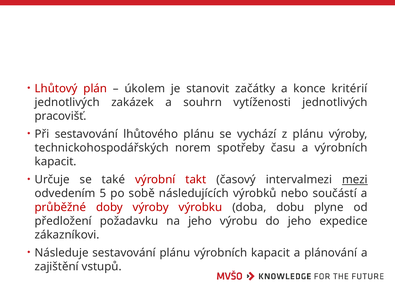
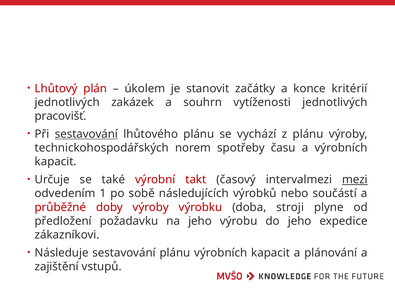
sestavování at (86, 134) underline: none -> present
5: 5 -> 1
dobu: dobu -> stroji
